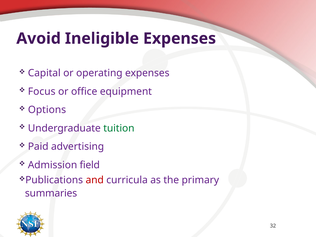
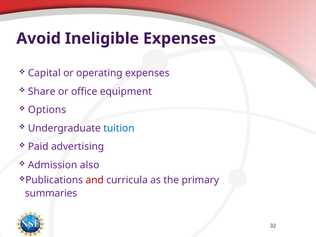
Focus: Focus -> Share
tuition colour: green -> blue
field: field -> also
